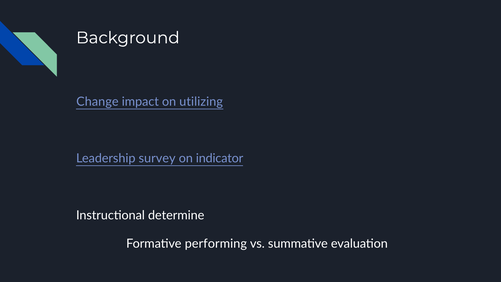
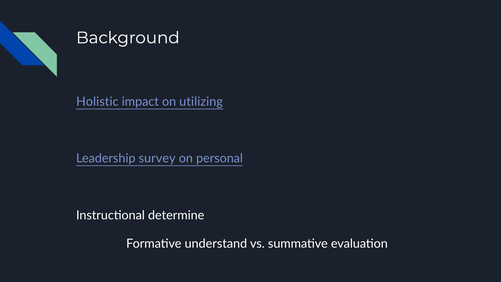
Change: Change -> Holistic
indicator: indicator -> personal
performing: performing -> understand
